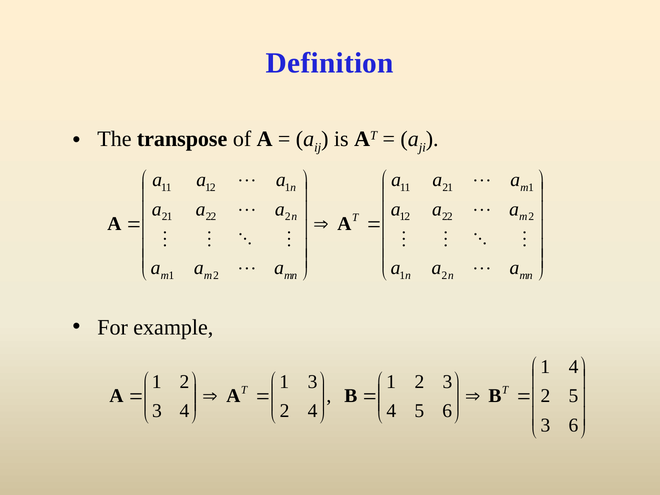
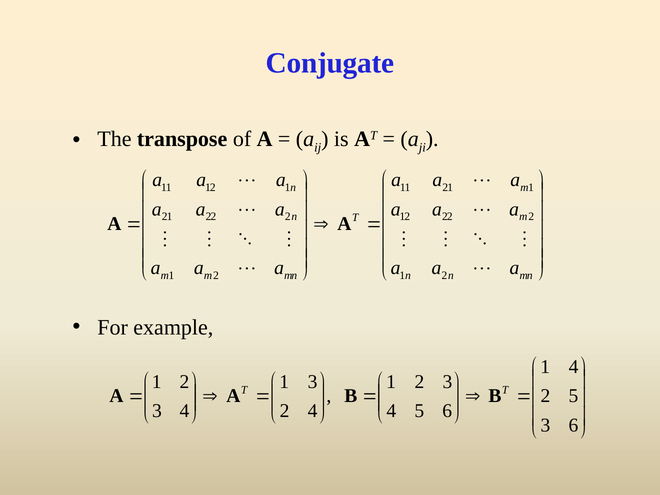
Definition: Definition -> Conjugate
